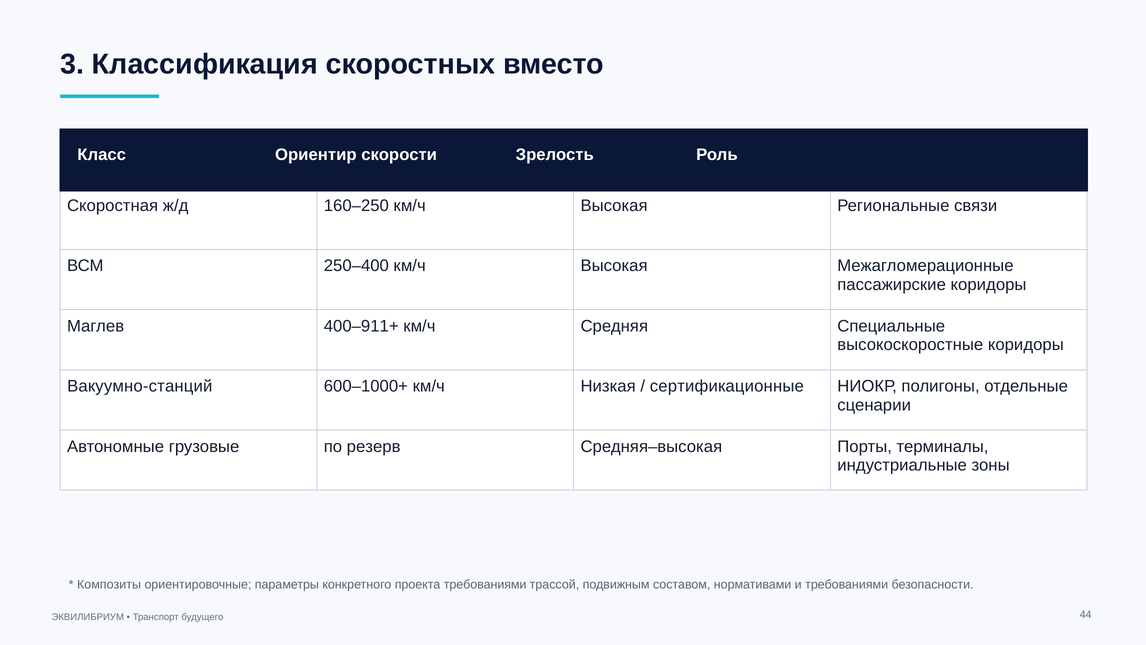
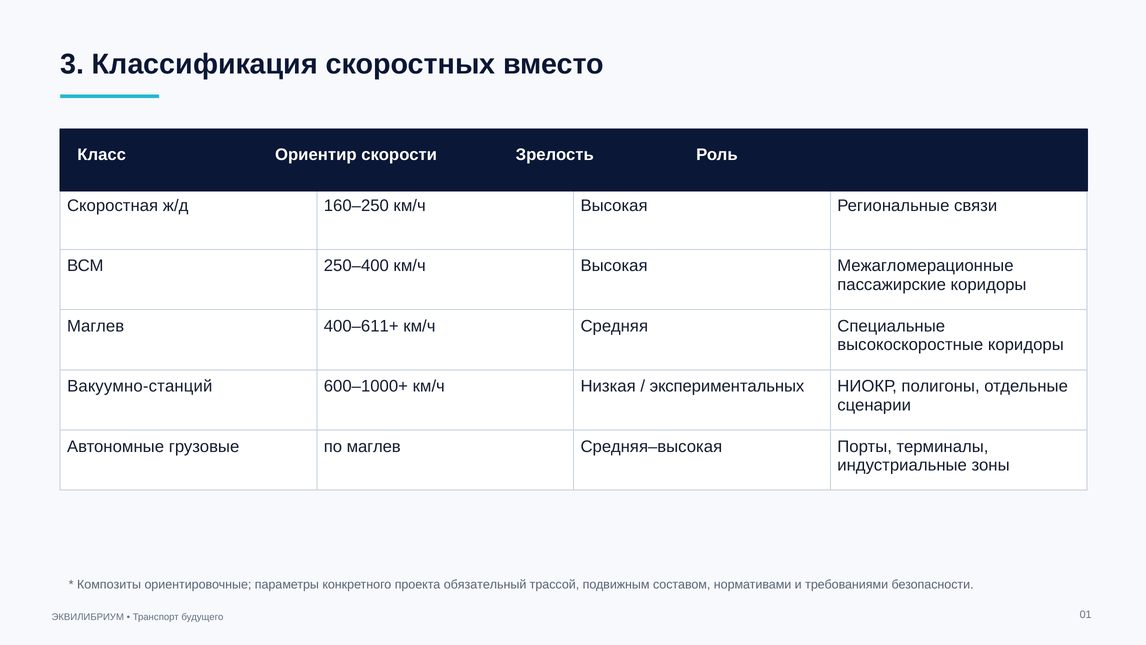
400–911+: 400–911+ -> 400–611+
сертификационные: сертификационные -> экспериментальных
по резерв: резерв -> маглев
проекта требованиями: требованиями -> обязательный
44: 44 -> 01
